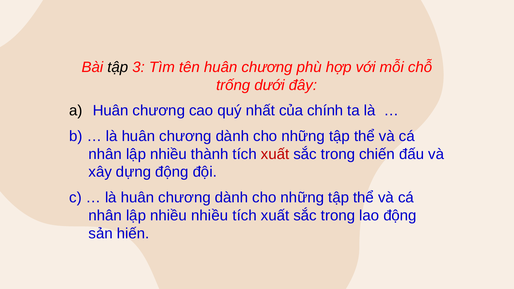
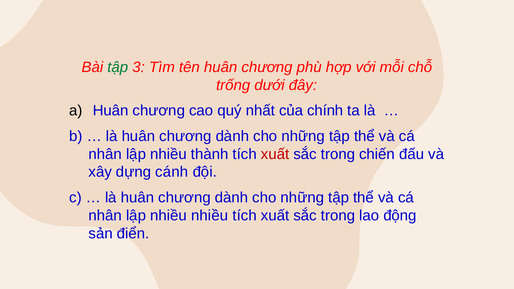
tập at (118, 67) colour: black -> green
dựng động: động -> cánh
hiến: hiến -> điển
